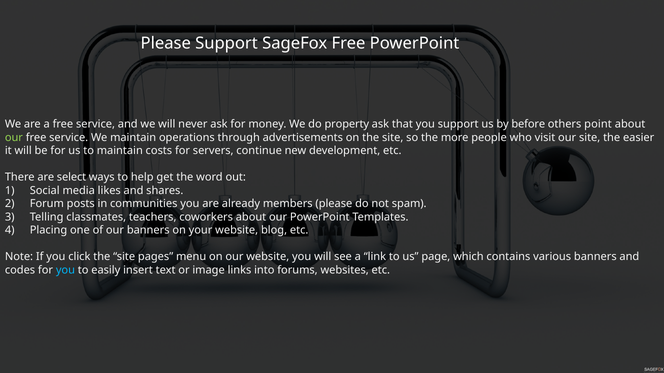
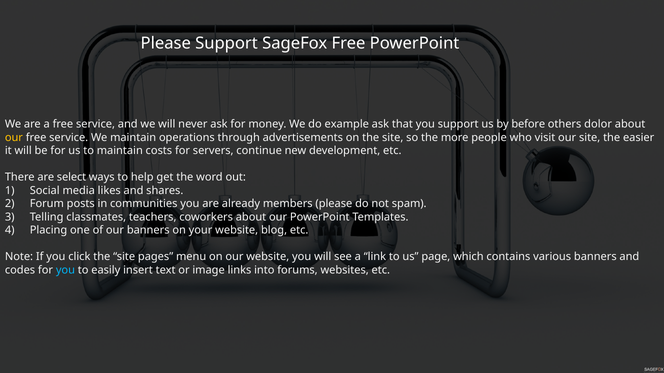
property: property -> example
point: point -> dolor
our at (14, 138) colour: light green -> yellow
